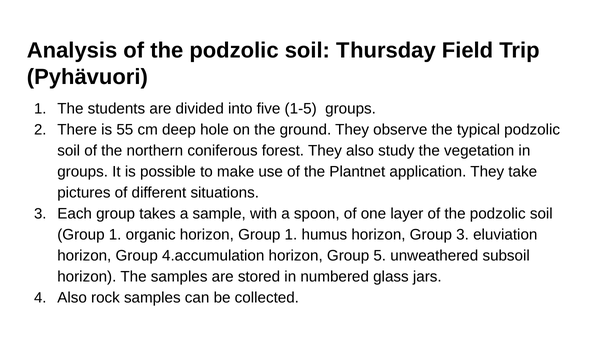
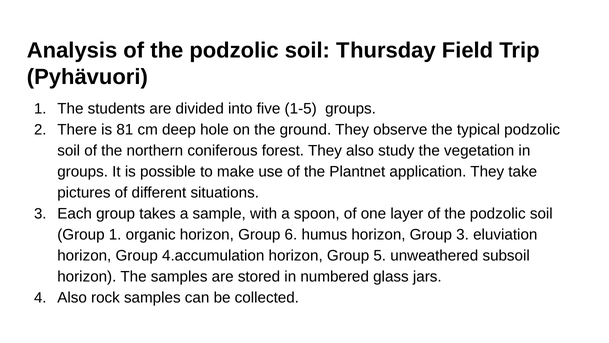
55: 55 -> 81
horizon Group 1: 1 -> 6
